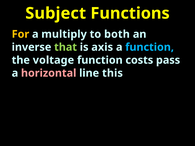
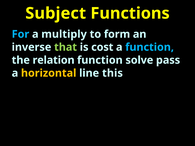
For colour: yellow -> light blue
both: both -> form
axis: axis -> cost
voltage: voltage -> relation
costs: costs -> solve
horizontal colour: pink -> yellow
